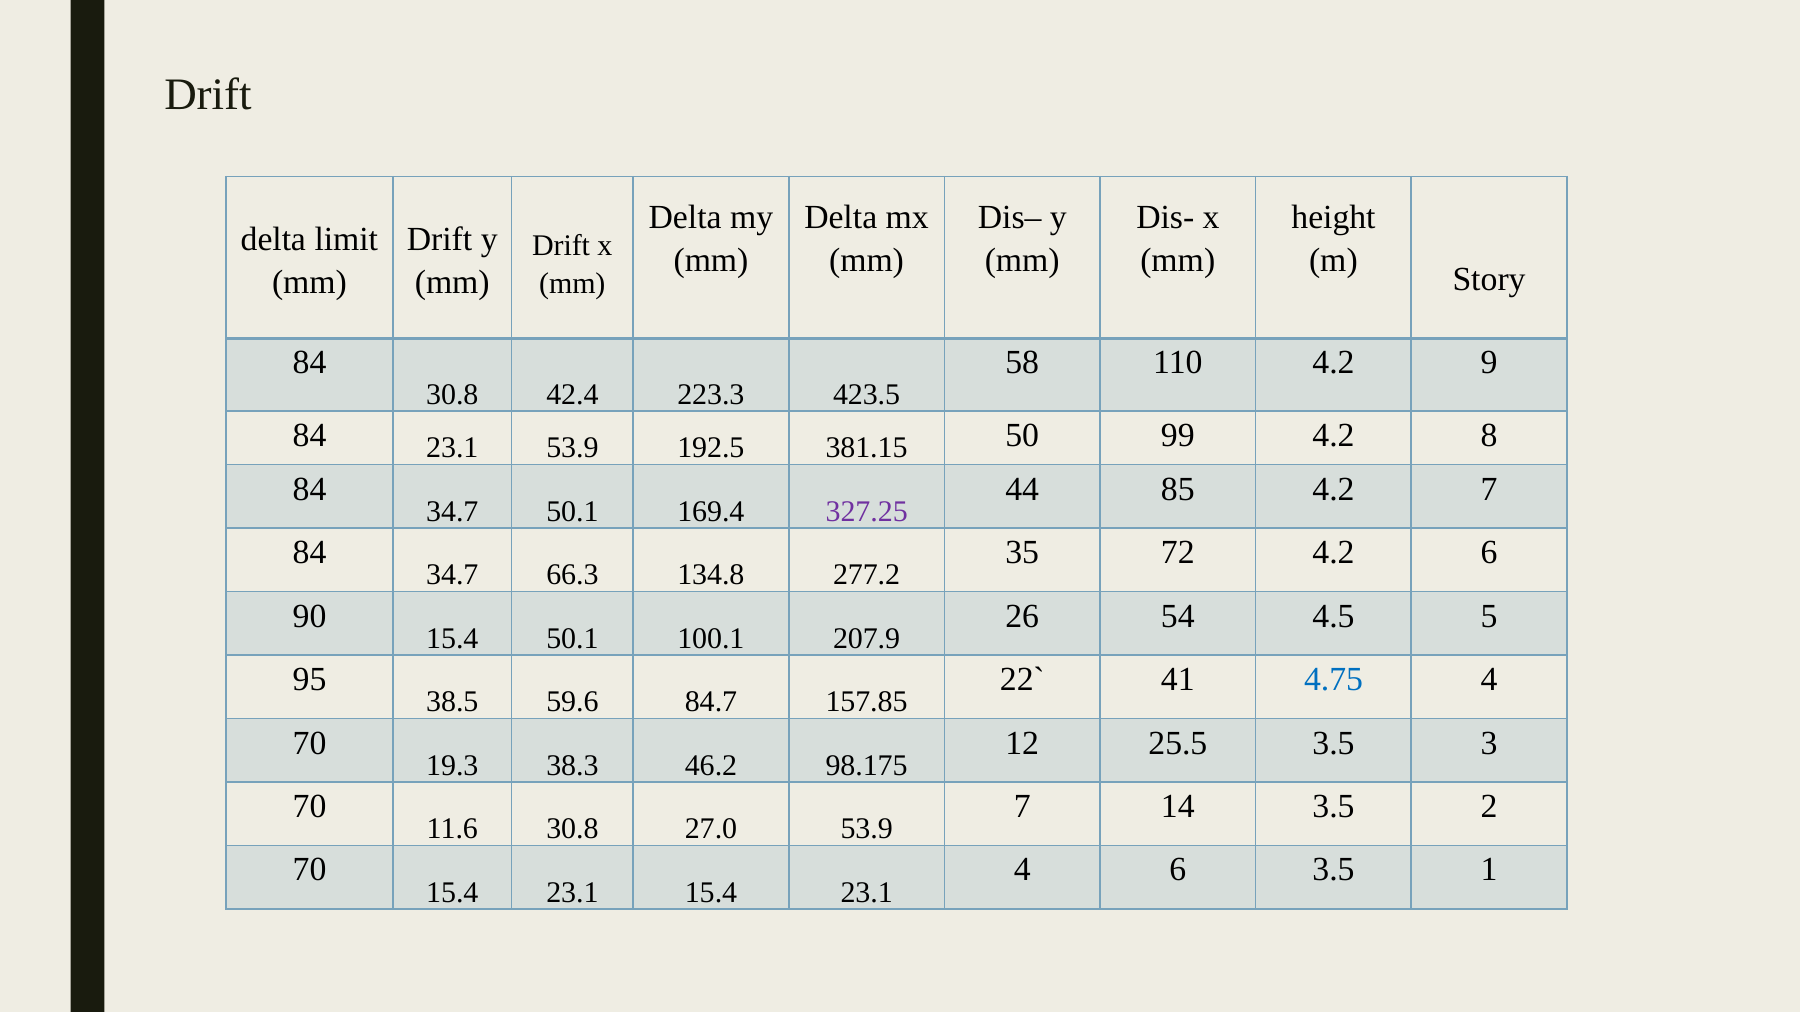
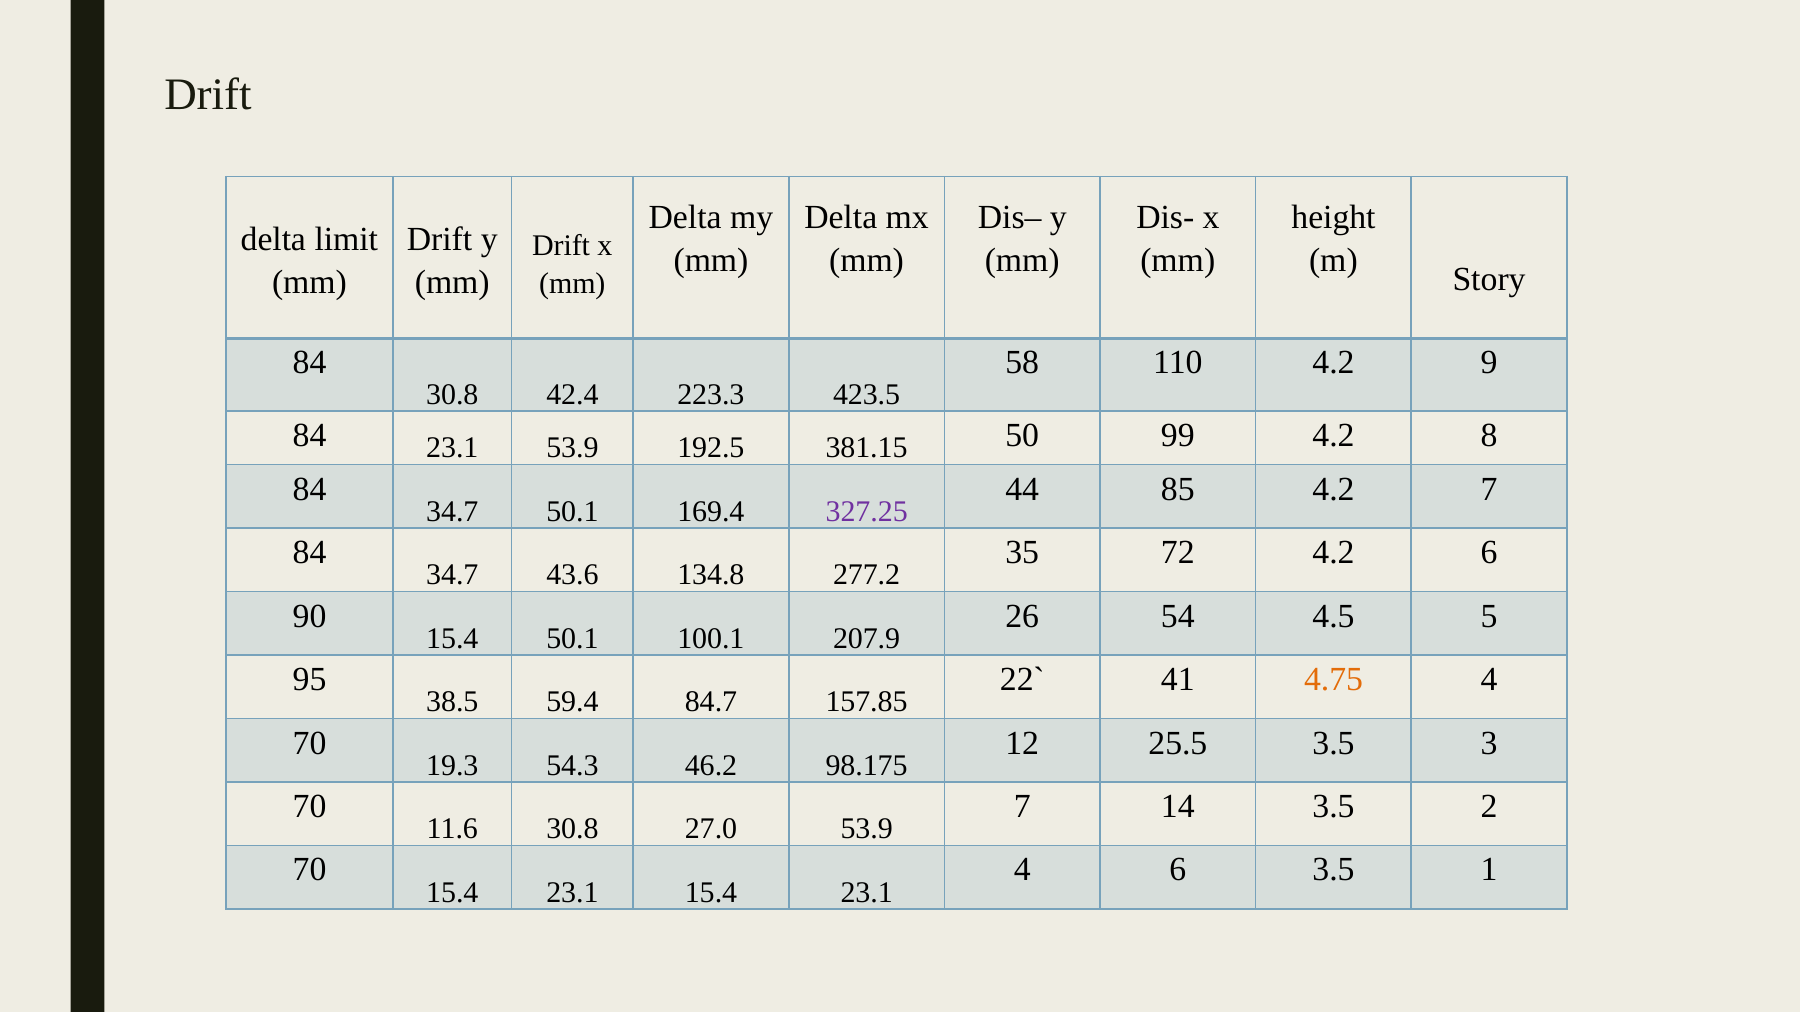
66.3: 66.3 -> 43.6
4.75 colour: blue -> orange
59.6: 59.6 -> 59.4
38.3: 38.3 -> 54.3
